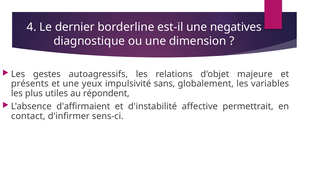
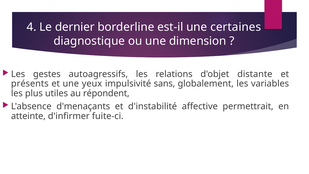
negatives: negatives -> certaines
majeure: majeure -> distante
d'affirmaient: d'affirmaient -> d'menaçants
contact: contact -> atteinte
sens-ci: sens-ci -> fuite-ci
